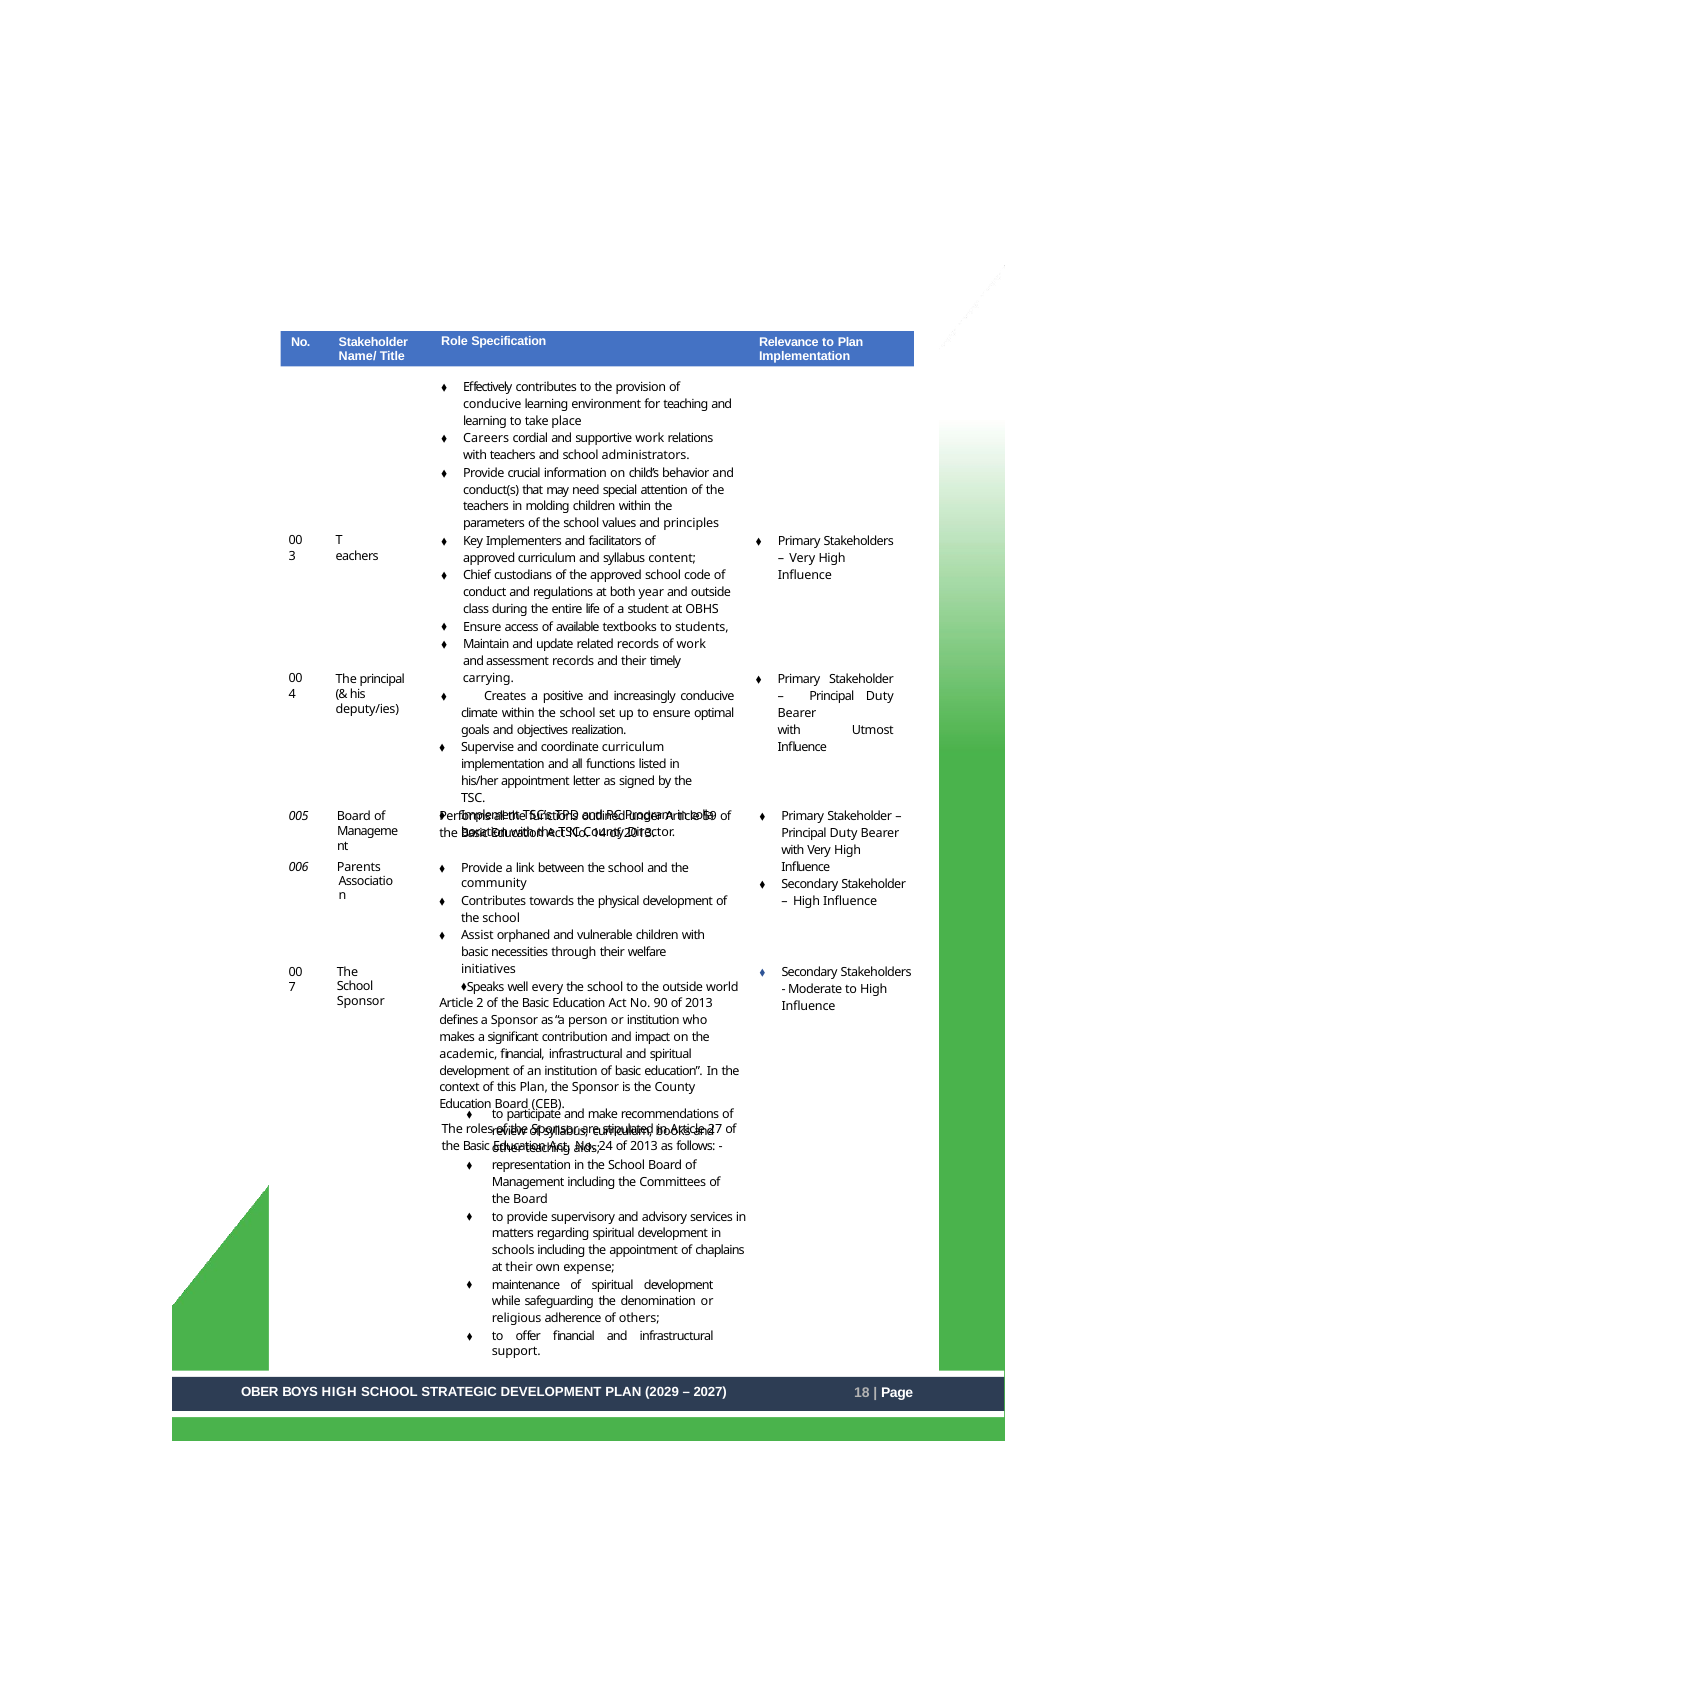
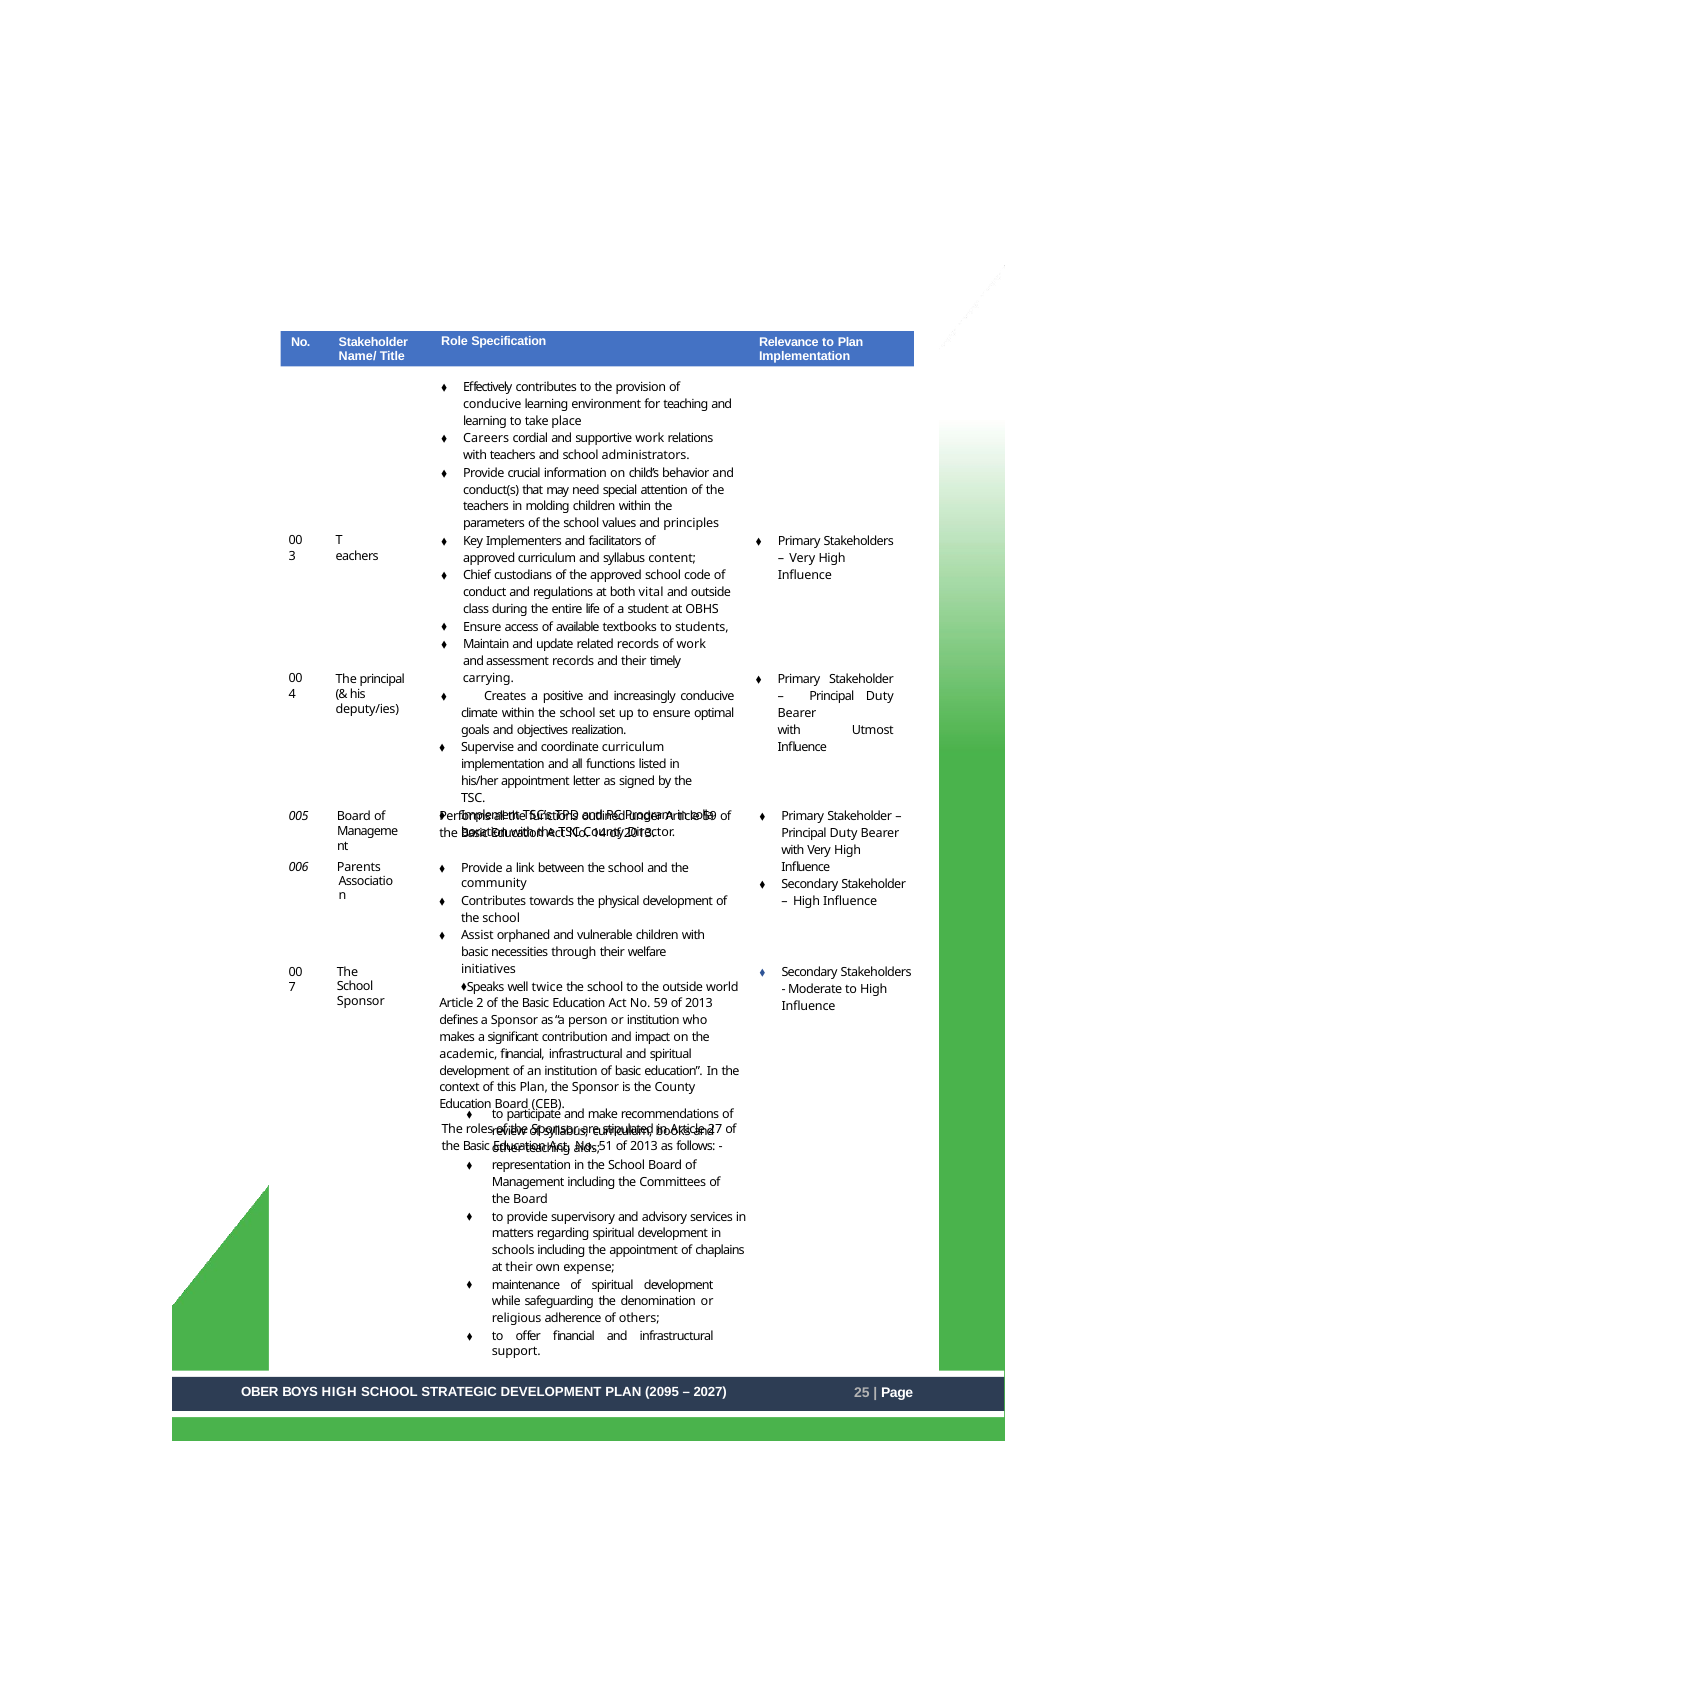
year: year -> vital
every: every -> twice
No 90: 90 -> 59
24: 24 -> 51
2029: 2029 -> 2095
18: 18 -> 25
